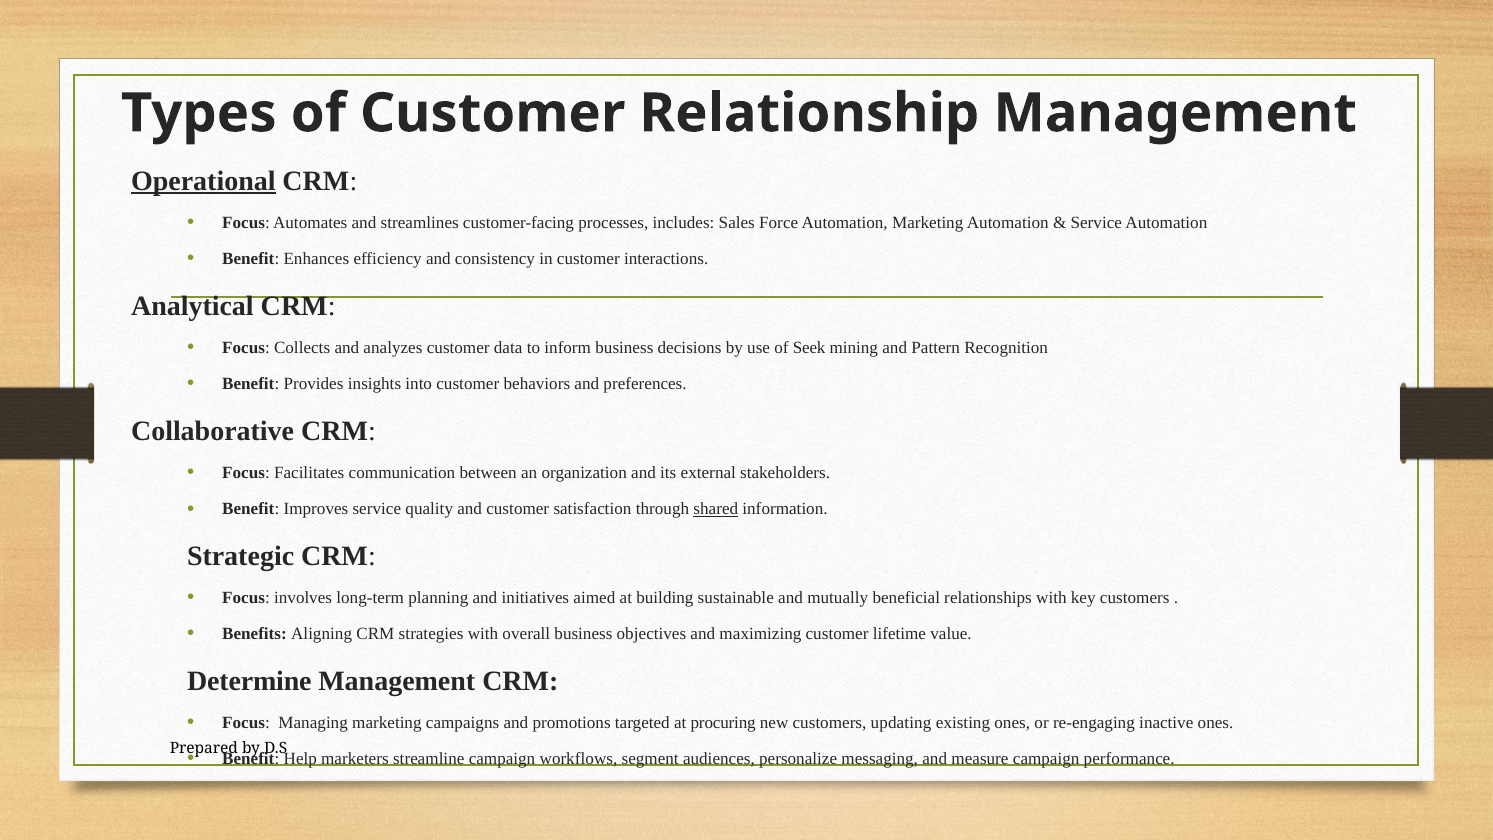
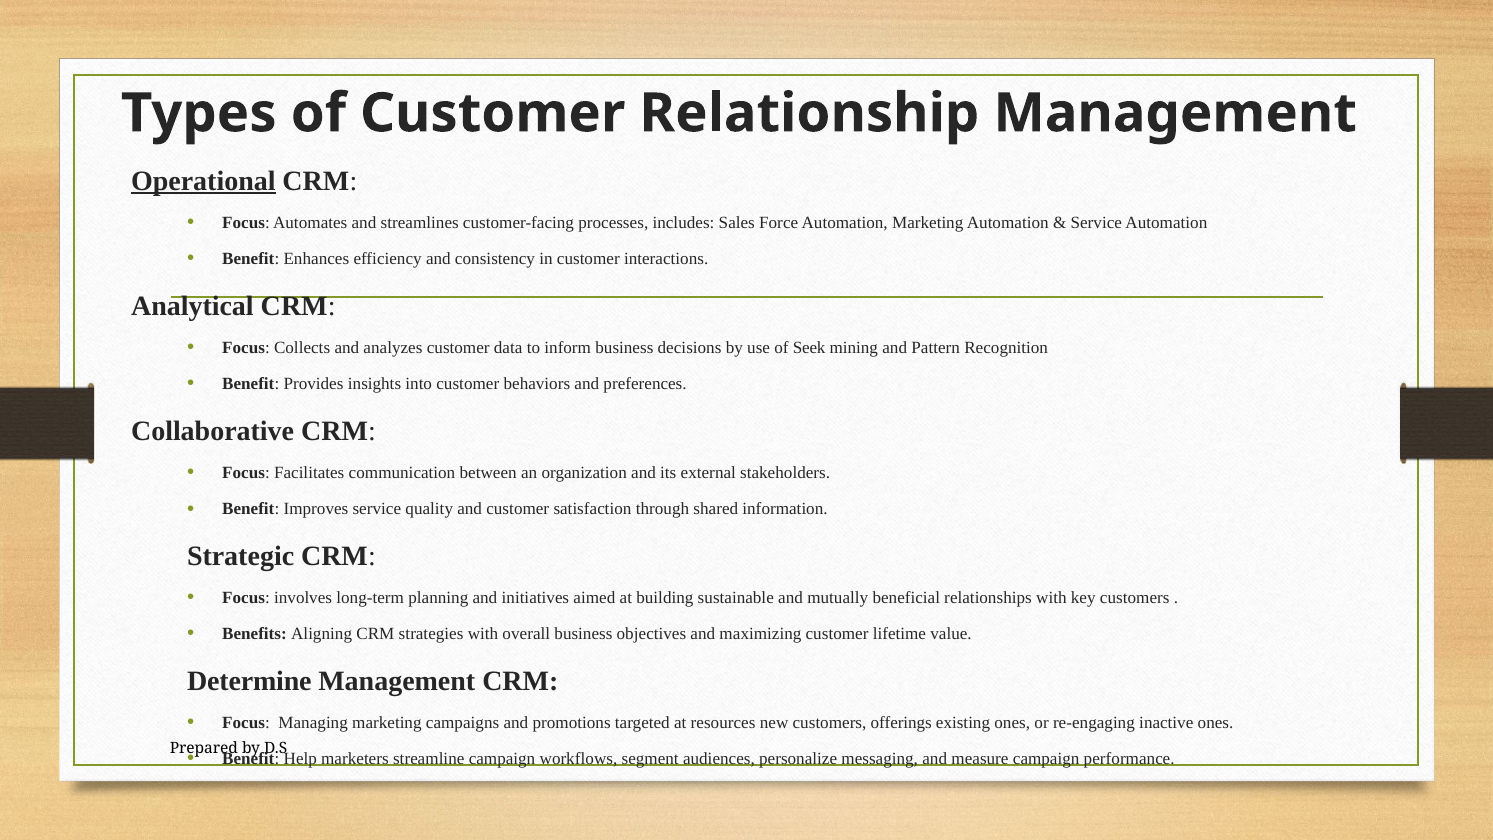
shared underline: present -> none
procuring: procuring -> resources
updating: updating -> offerings
